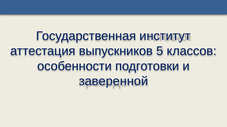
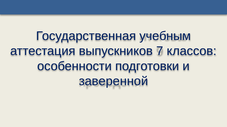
институт: институт -> учебным
5: 5 -> 7
